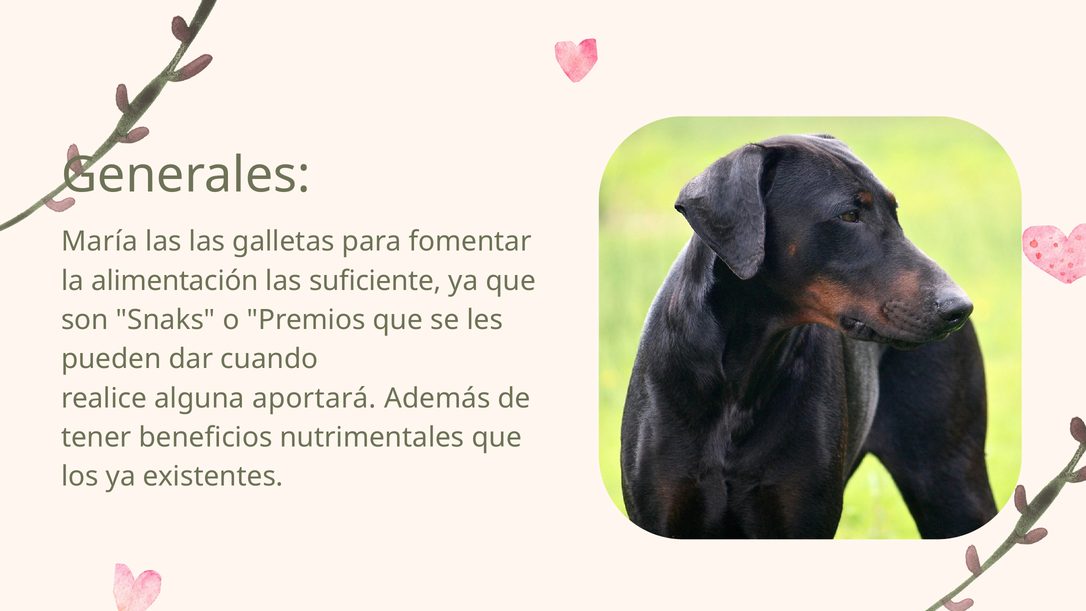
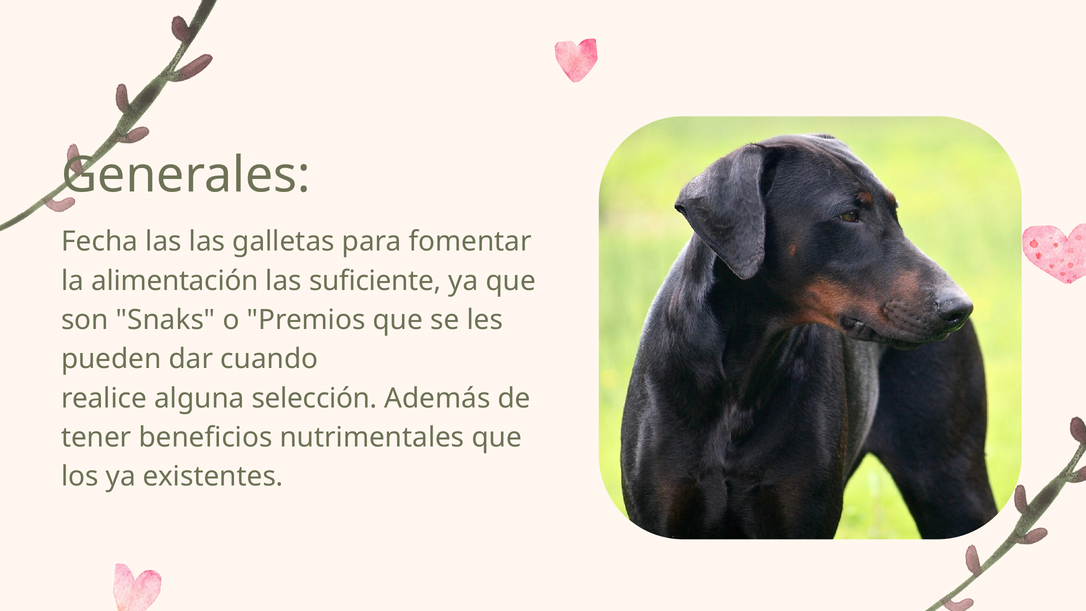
María: María -> Fecha
aportará: aportará -> selección
